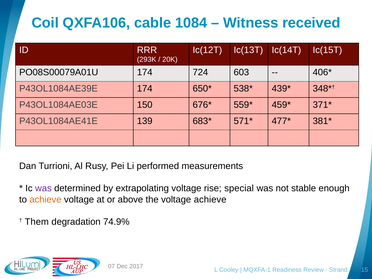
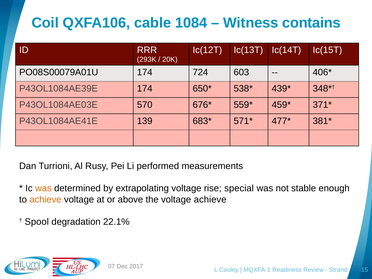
received: received -> contains
150: 150 -> 570
was at (43, 188) colour: purple -> orange
Them: Them -> Spool
74.9%: 74.9% -> 22.1%
